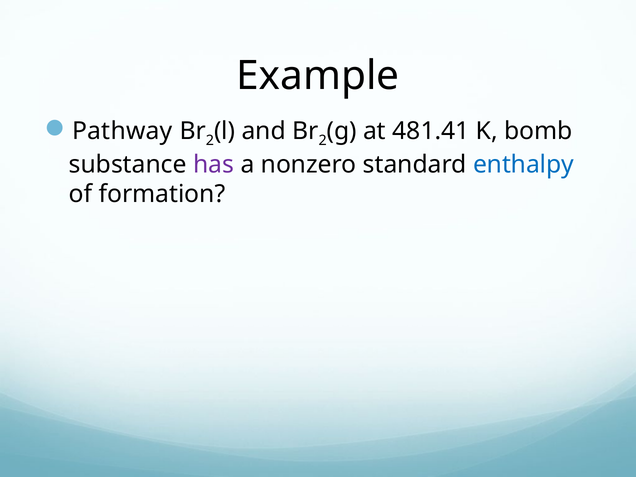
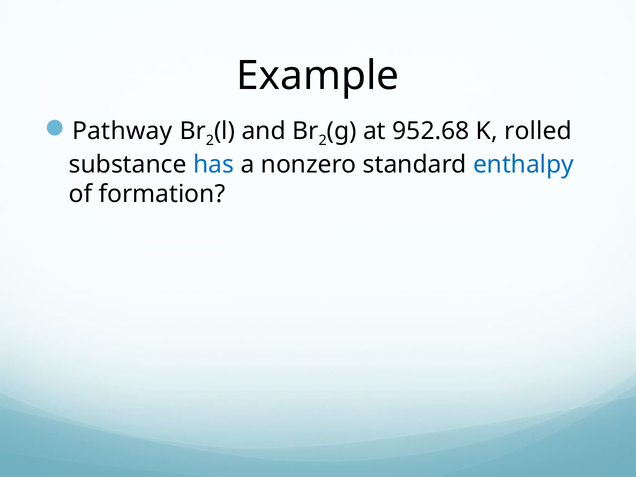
481.41: 481.41 -> 952.68
bomb: bomb -> rolled
has colour: purple -> blue
